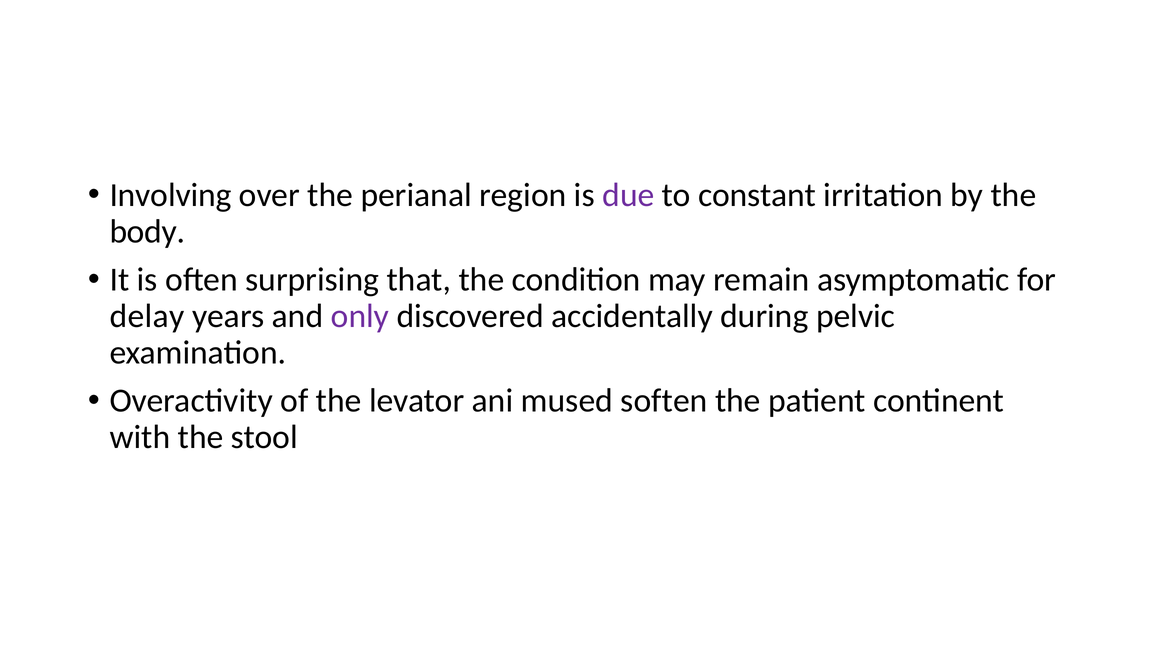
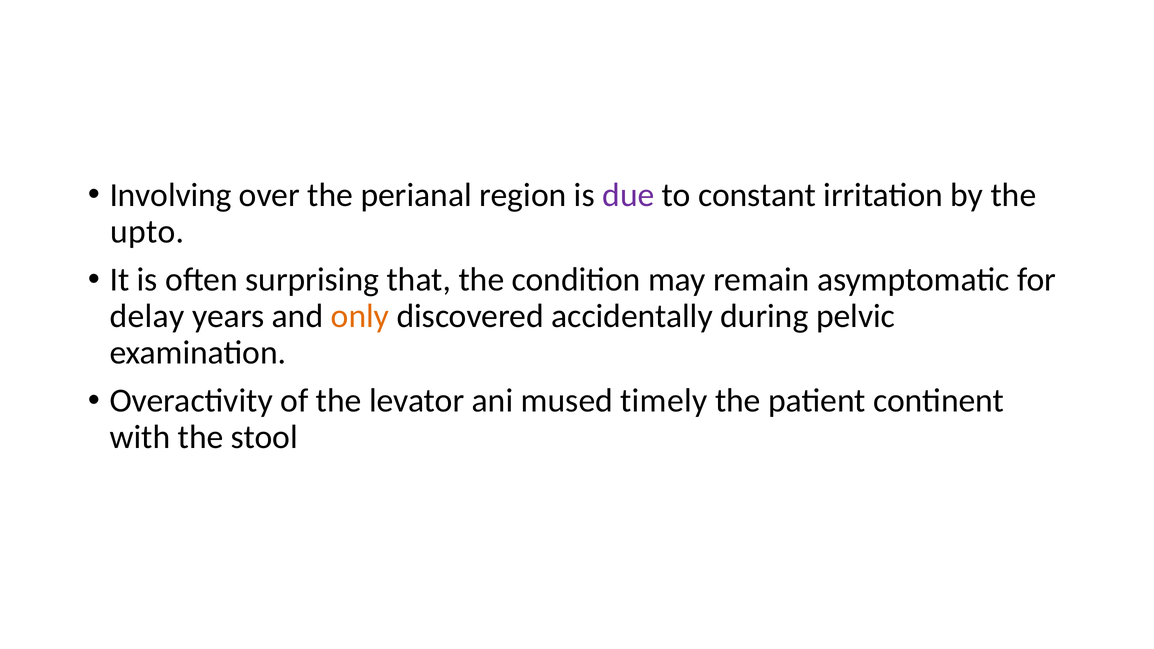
body: body -> upto
only colour: purple -> orange
soften: soften -> timely
